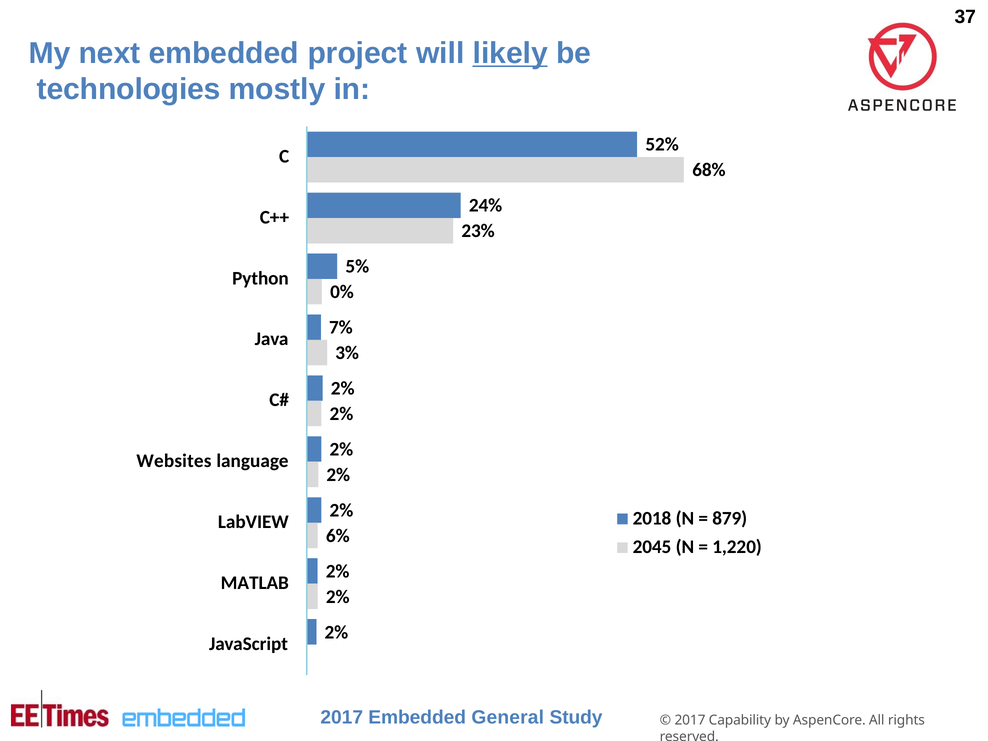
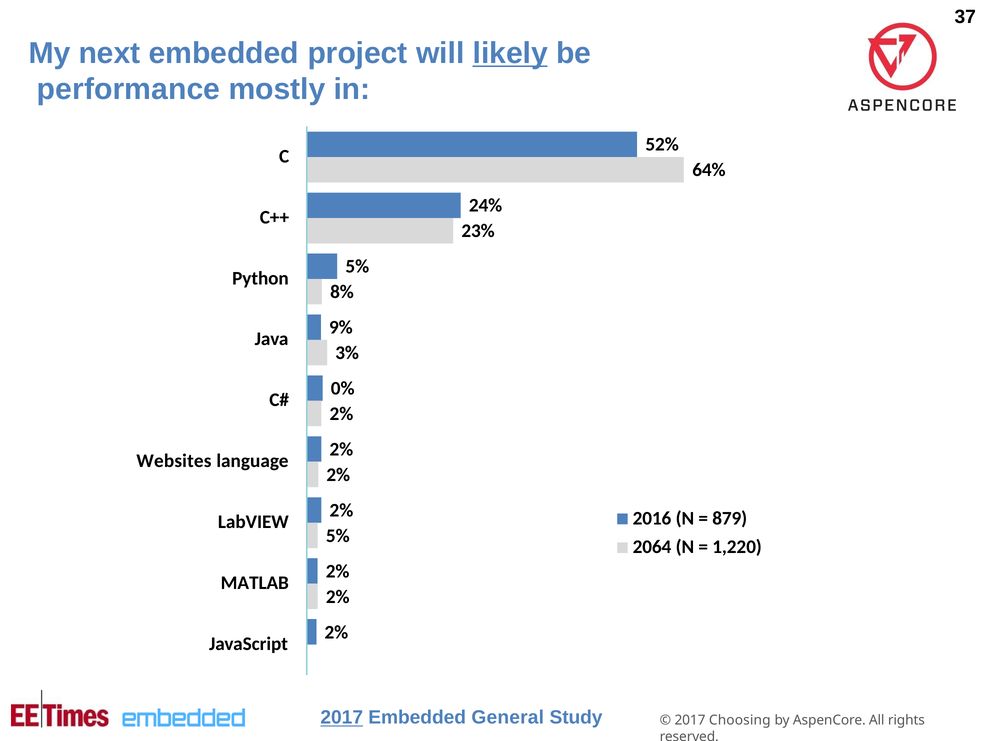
technologies: technologies -> performance
68%: 68% -> 64%
0%: 0% -> 8%
7%: 7% -> 9%
2% at (343, 388): 2% -> 0%
2018: 2018 -> 2016
6% at (338, 536): 6% -> 5%
2045: 2045 -> 2064
2017 at (342, 718) underline: none -> present
Capability: Capability -> Choosing
